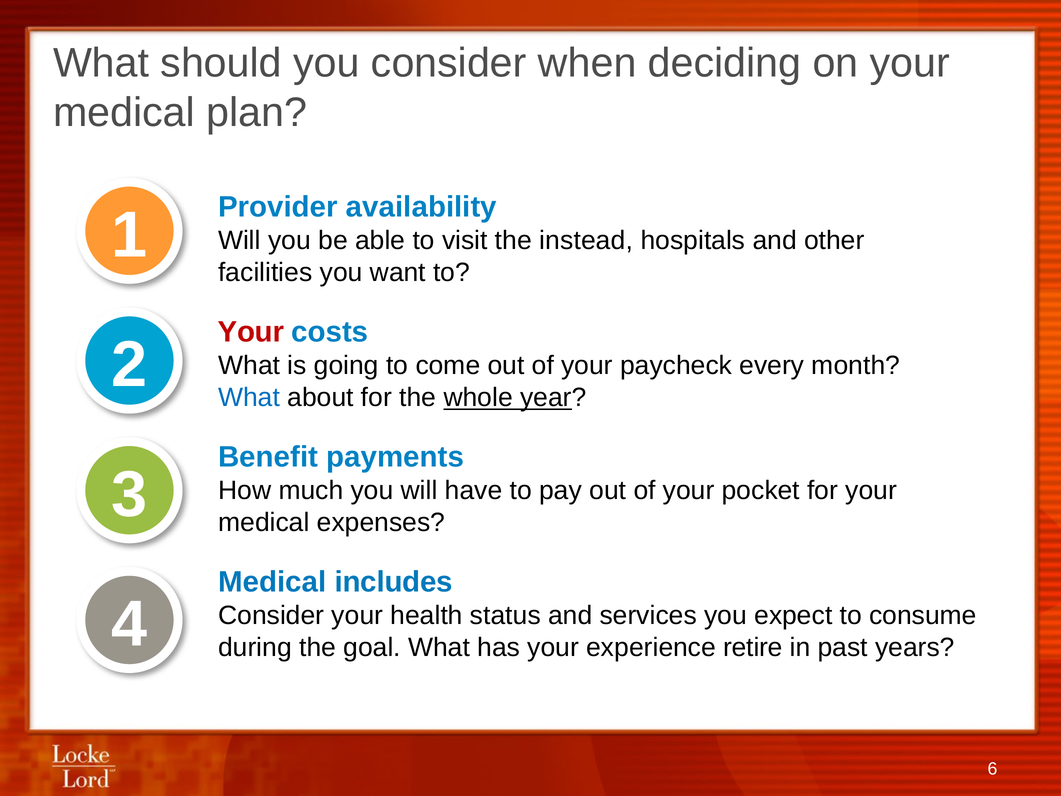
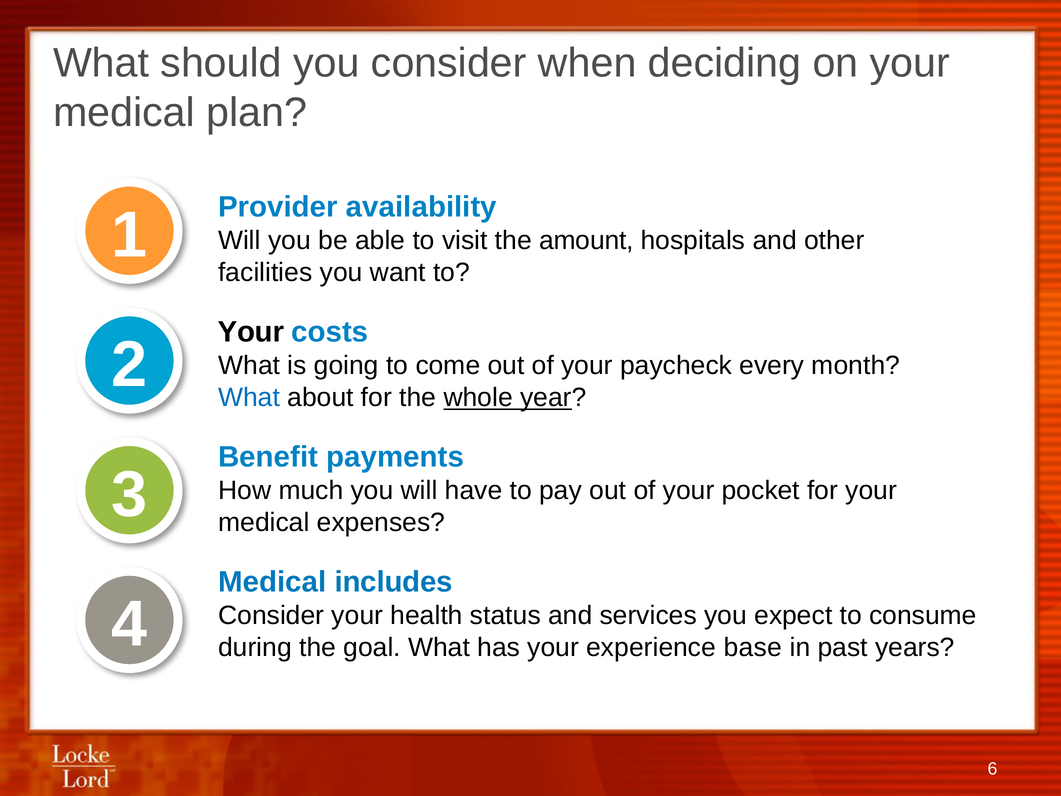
instead: instead -> amount
Your at (251, 332) colour: red -> black
retire: retire -> base
